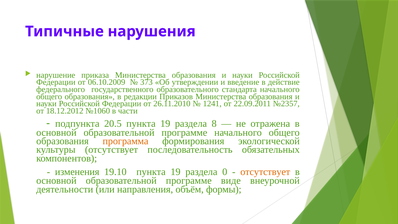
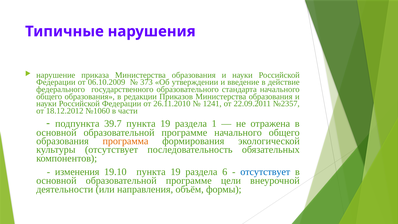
20.5: 20.5 -> 39.7
8: 8 -> 1
0: 0 -> 6
отсутствует at (265, 172) colour: orange -> blue
виде: виде -> цели
